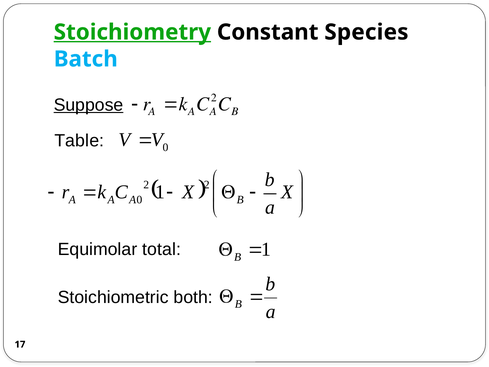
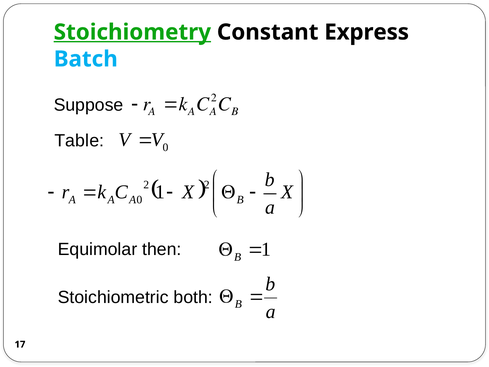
Species: Species -> Express
Suppose underline: present -> none
total: total -> then
